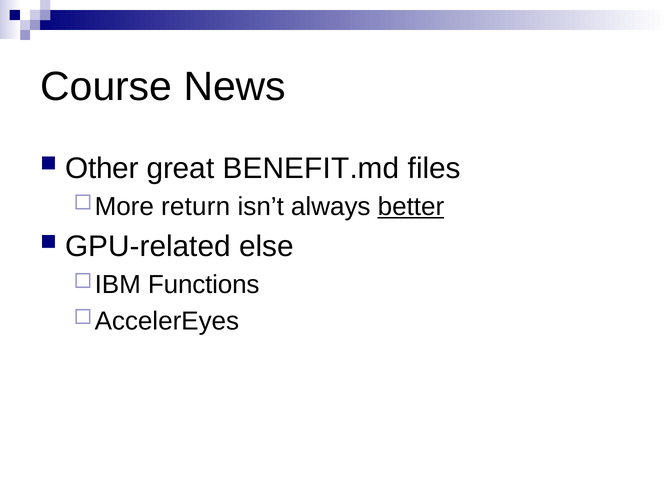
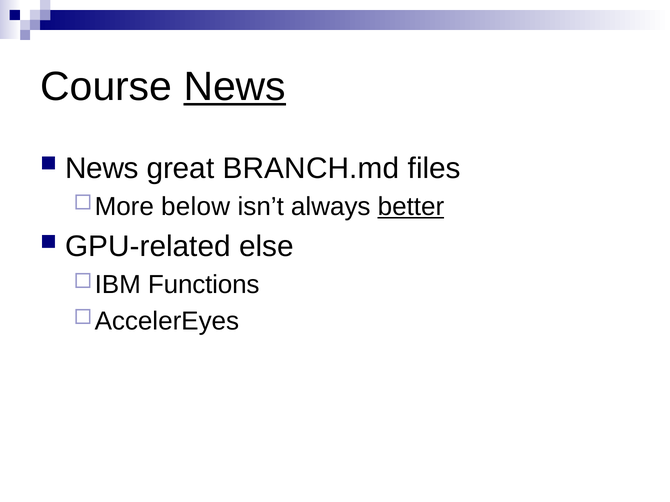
News at (235, 87) underline: none -> present
Other at (102, 168): Other -> News
BENEFIT.md: BENEFIT.md -> BRANCH.md
return: return -> below
